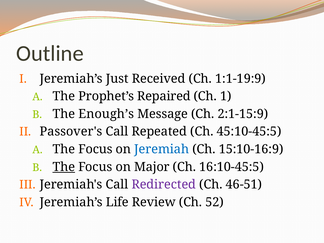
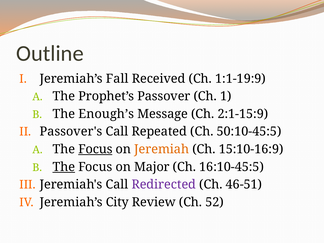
Just: Just -> Fall
Repaired: Repaired -> Passover
45:10-45:5: 45:10-45:5 -> 50:10-45:5
Focus at (95, 149) underline: none -> present
Jeremiah colour: blue -> orange
Life: Life -> City
